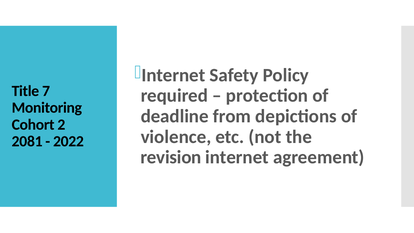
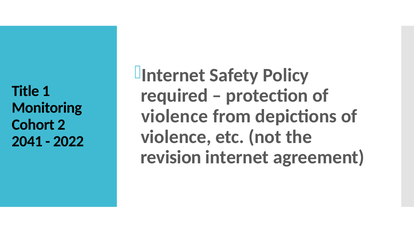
7: 7 -> 1
deadline at (175, 116): deadline -> violence
2081: 2081 -> 2041
